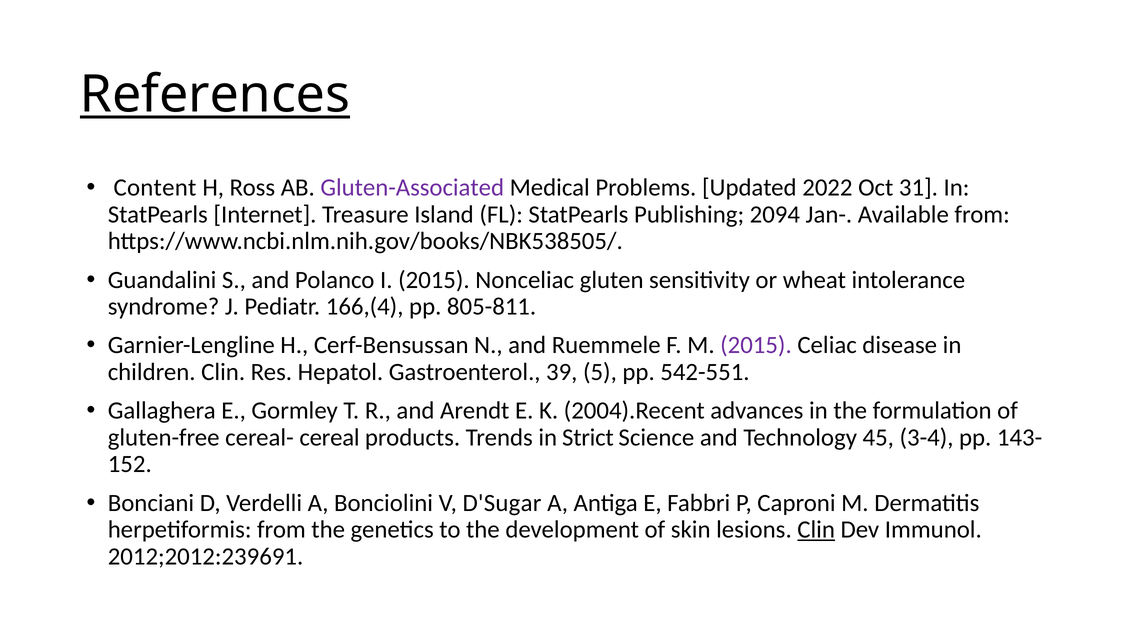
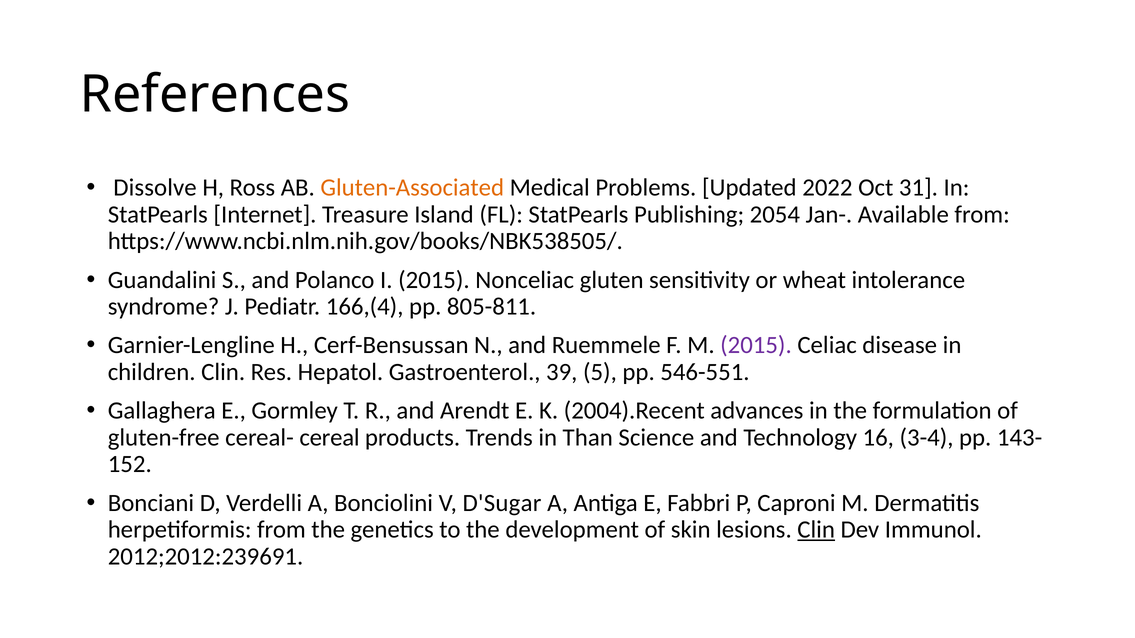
References underline: present -> none
Content: Content -> Dissolve
Gluten-Associated colour: purple -> orange
2094: 2094 -> 2054
542-551: 542-551 -> 546-551
Strict: Strict -> Than
45: 45 -> 16
